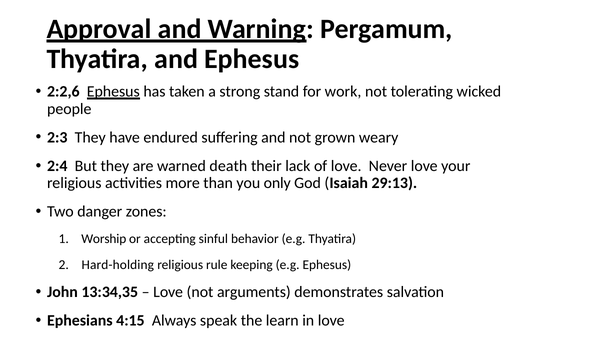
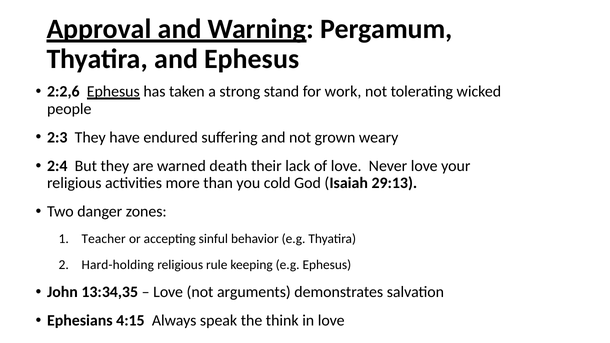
only: only -> cold
Worship: Worship -> Teacher
learn: learn -> think
